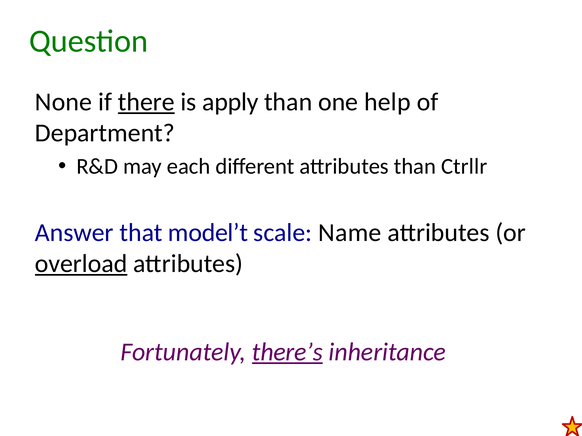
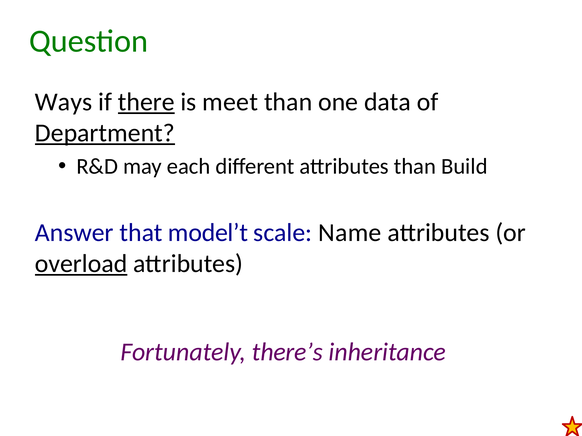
None: None -> Ways
apply: apply -> meet
help: help -> data
Department underline: none -> present
Ctrllr: Ctrllr -> Build
there’s underline: present -> none
